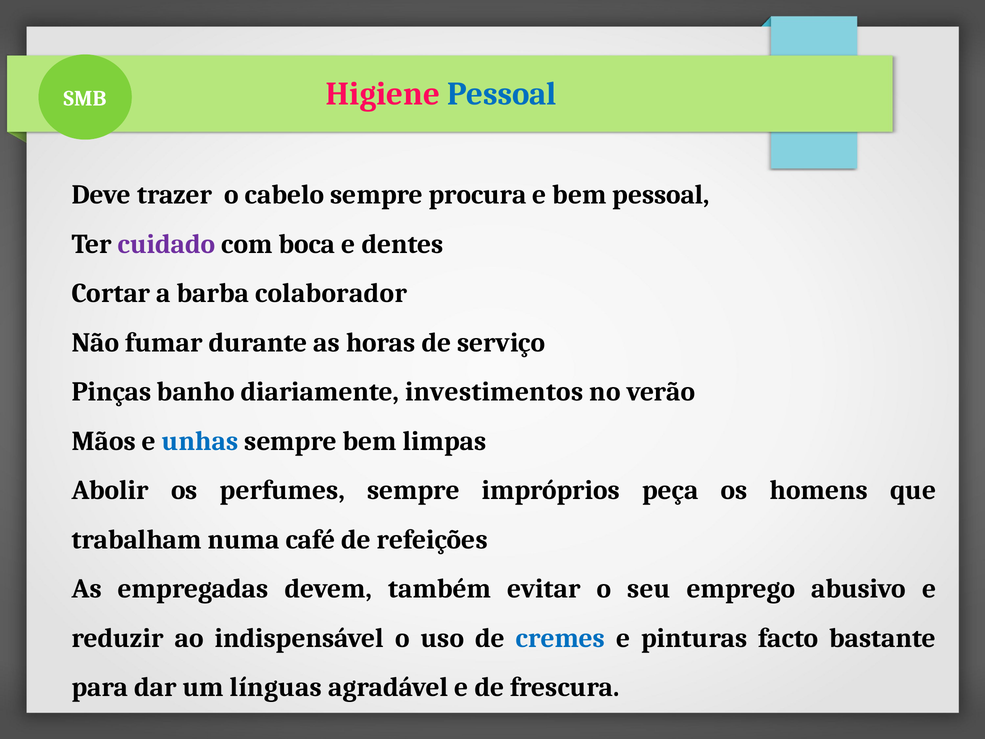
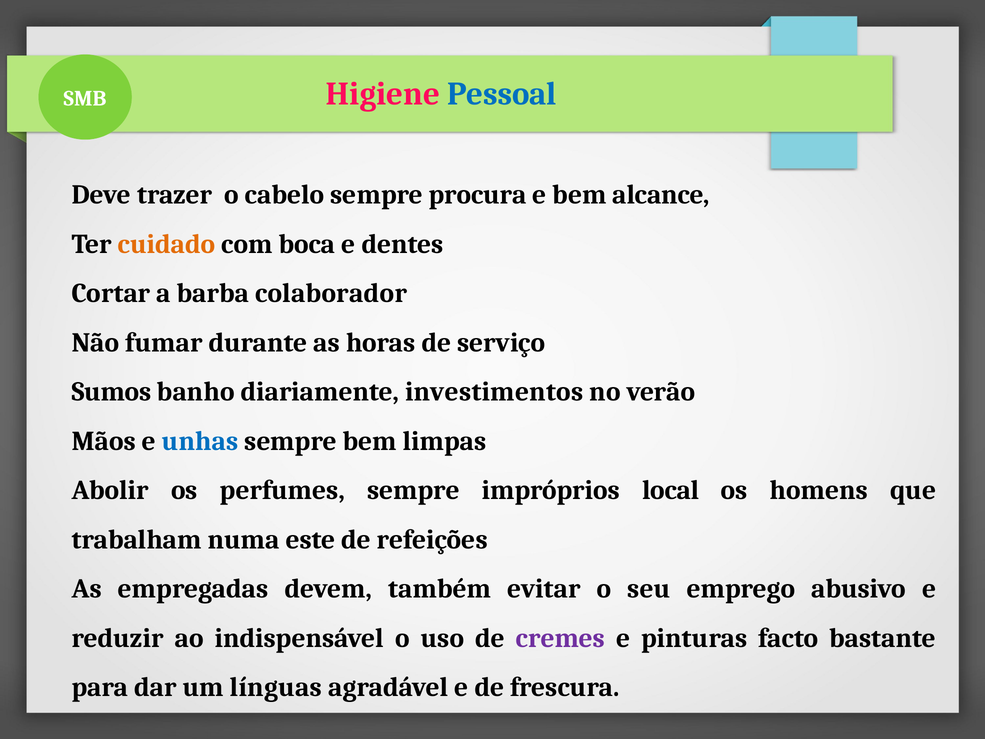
bem pessoal: pessoal -> alcance
cuidado colour: purple -> orange
Pinças: Pinças -> Sumos
peça: peça -> local
café: café -> este
cremes colour: blue -> purple
